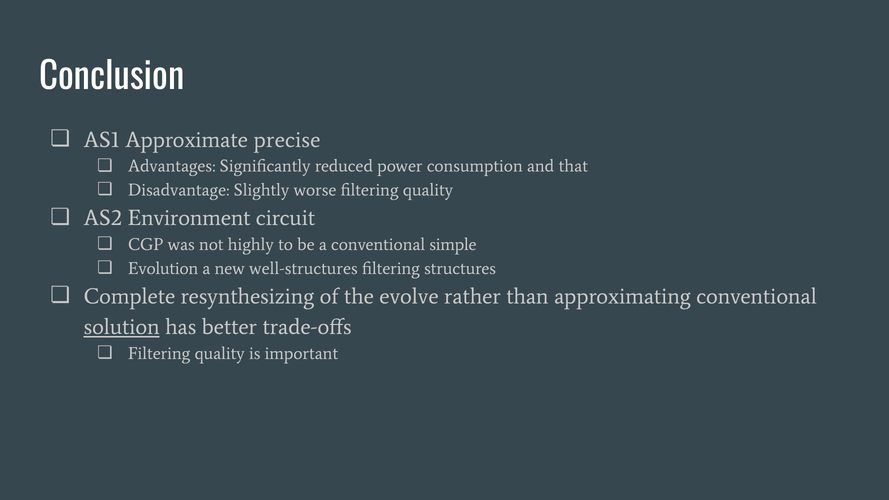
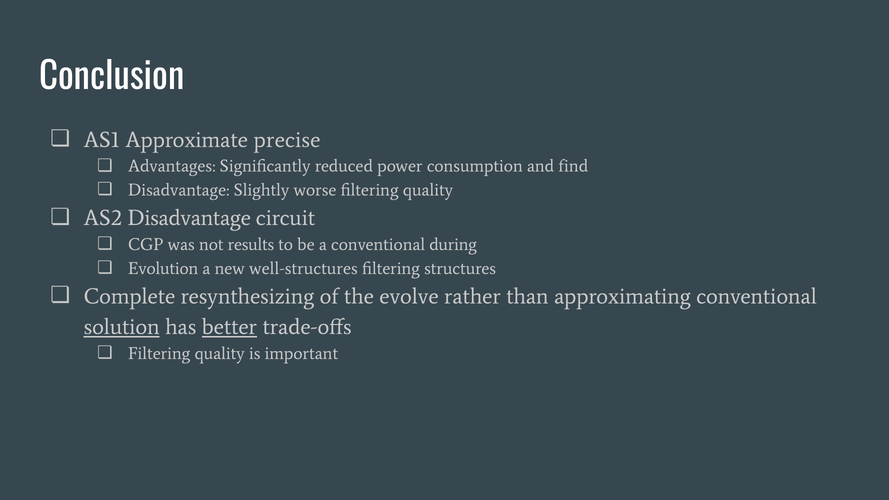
that: that -> find
AS2 Environment: Environment -> Disadvantage
highly: highly -> results
simple: simple -> during
better underline: none -> present
